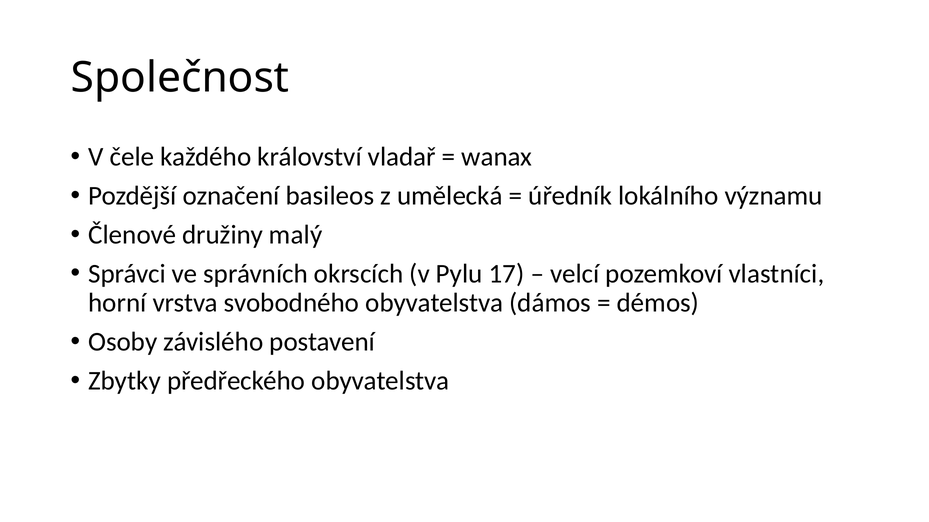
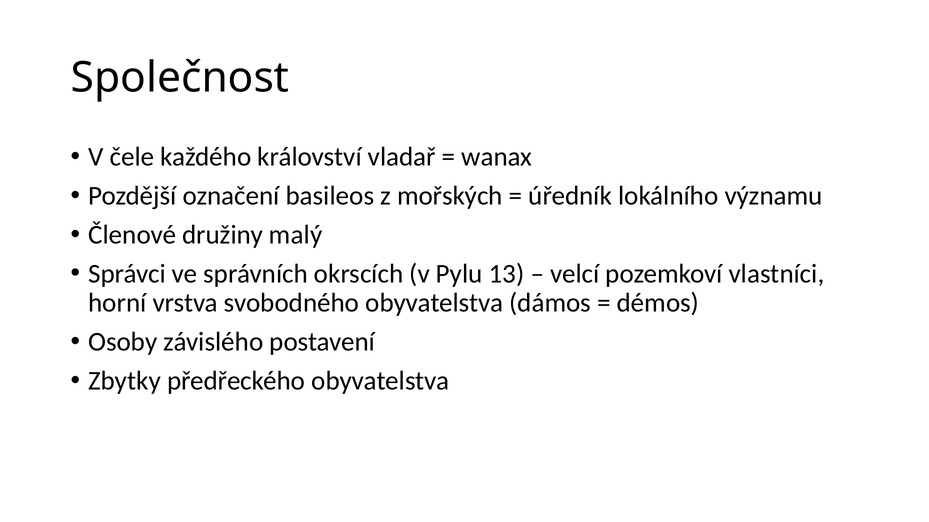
umělecká: umělecká -> mořských
17: 17 -> 13
